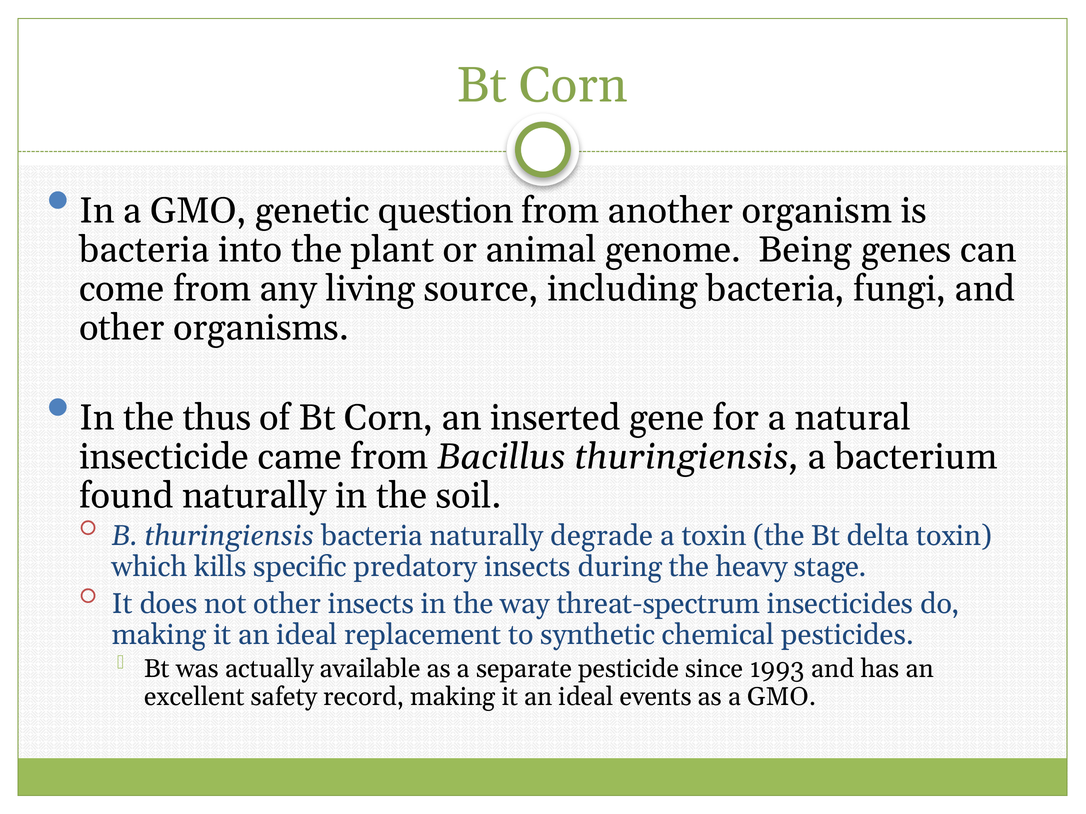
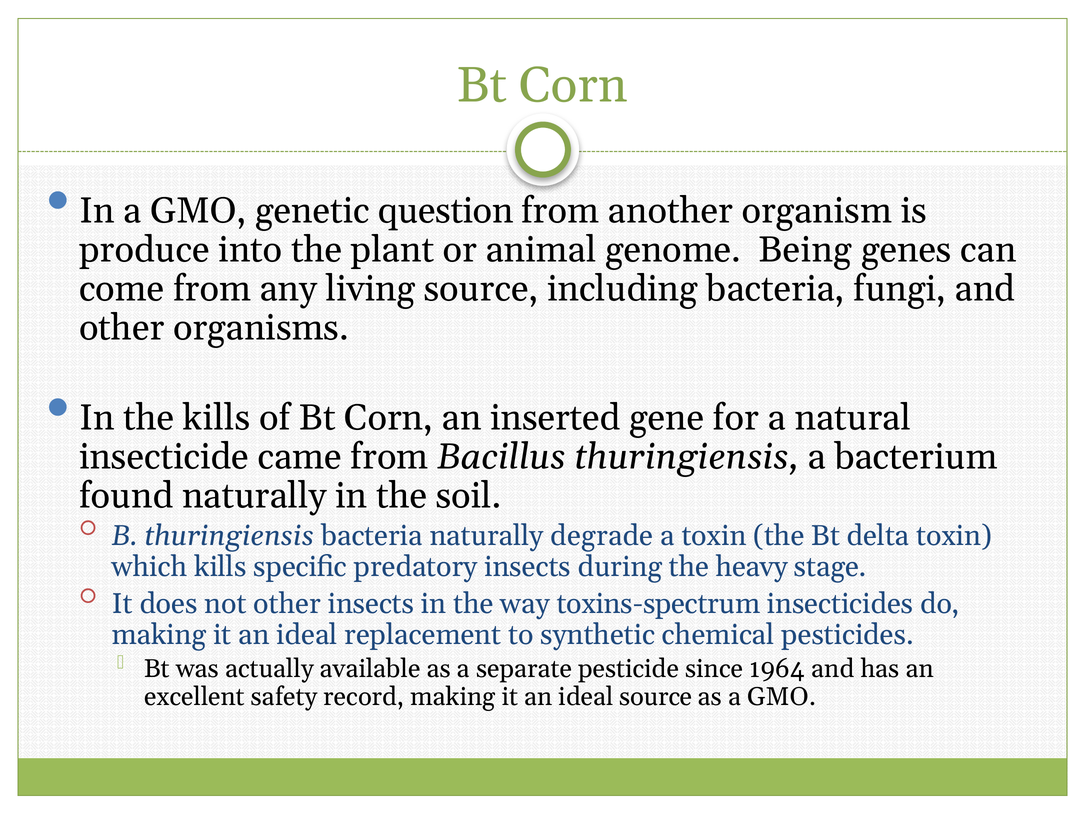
bacteria at (144, 250): bacteria -> produce
the thus: thus -> kills
threat-spectrum: threat-spectrum -> toxins-spectrum
1993: 1993 -> 1964
ideal events: events -> source
